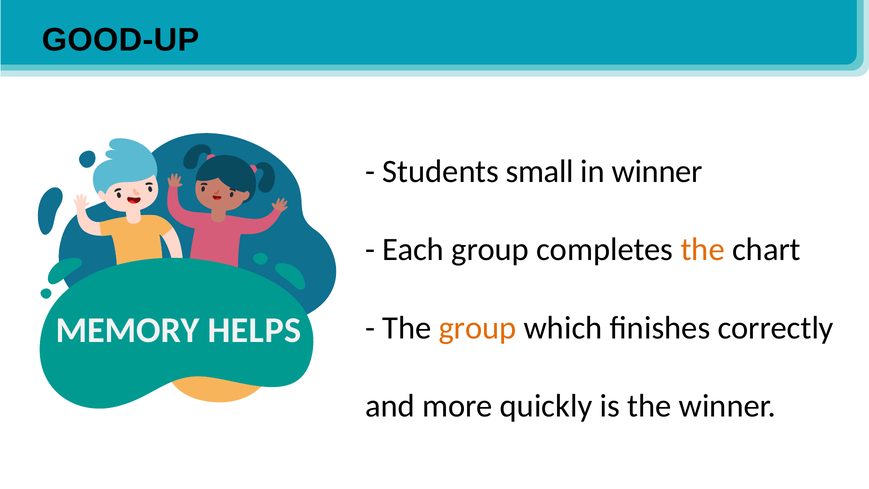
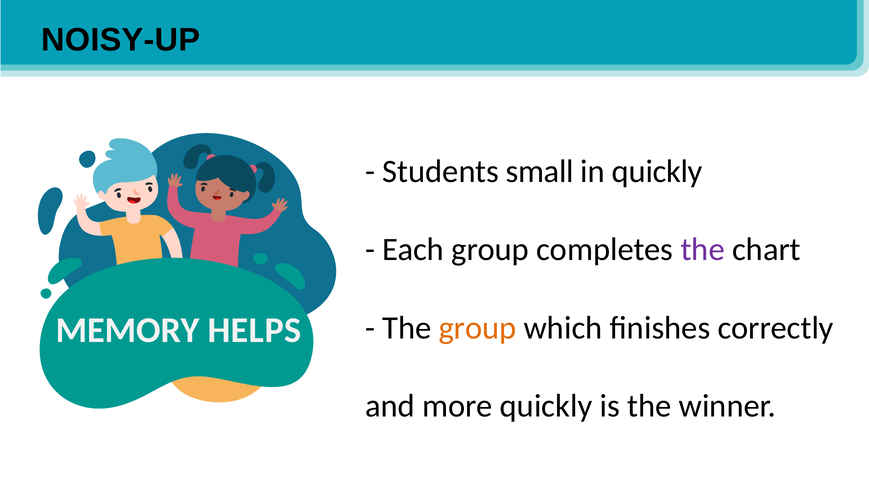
GOOD-UP: GOOD-UP -> NOISY-UP
in winner: winner -> quickly
the at (703, 250) colour: orange -> purple
